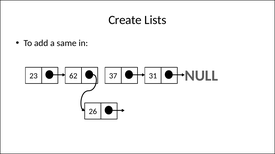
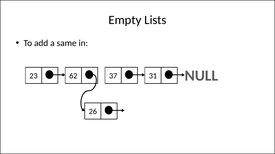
Create: Create -> Empty
